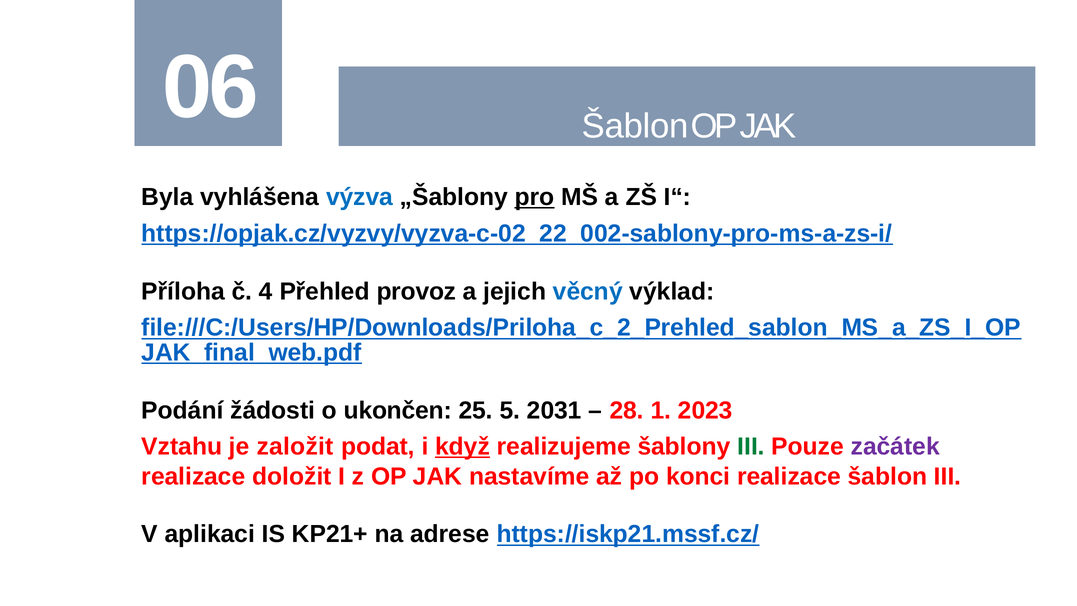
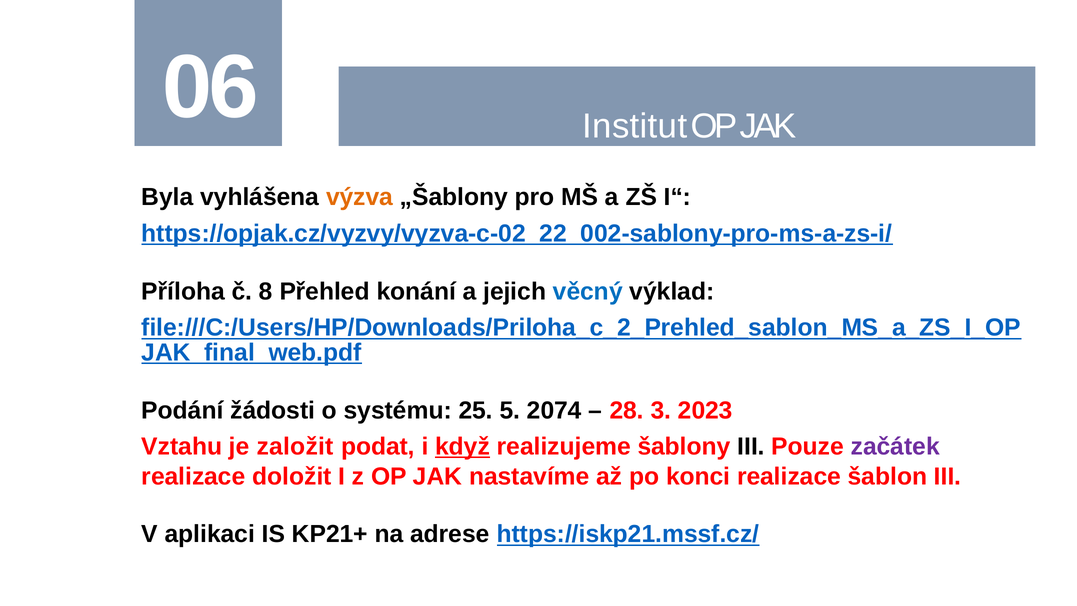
Šablon at (635, 126): Šablon -> Institut
výzva colour: blue -> orange
pro underline: present -> none
4: 4 -> 8
provoz: provoz -> konání
ukončen: ukončen -> systému
2031: 2031 -> 2074
1: 1 -> 3
III at (751, 447) colour: green -> black
